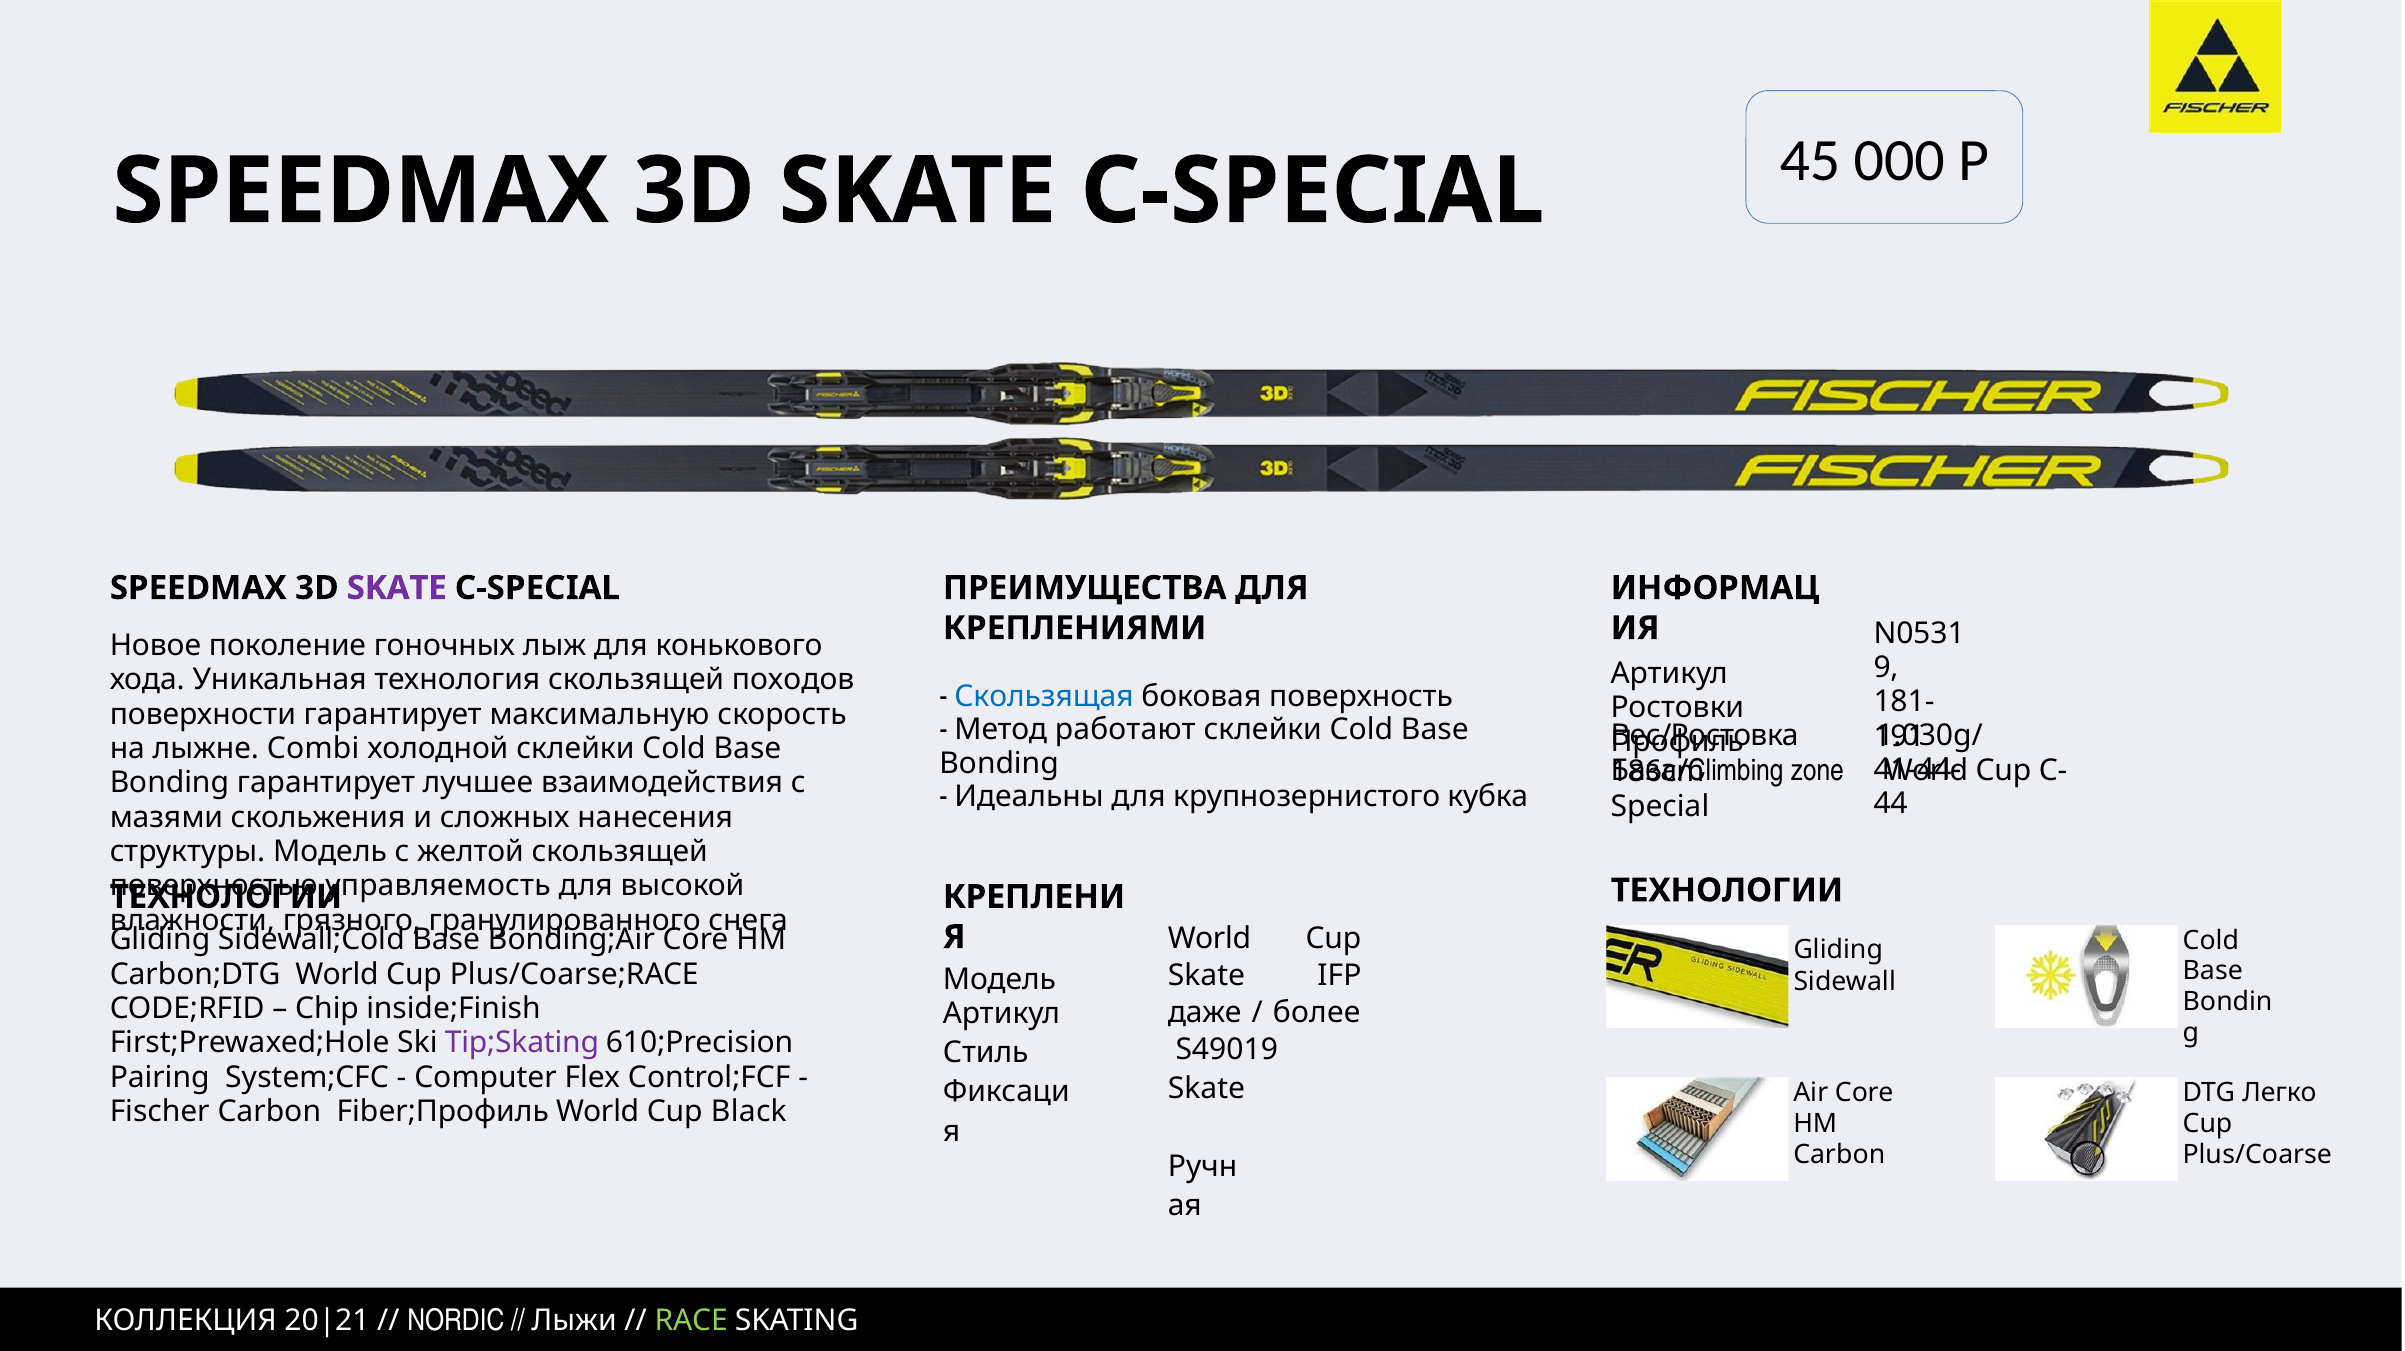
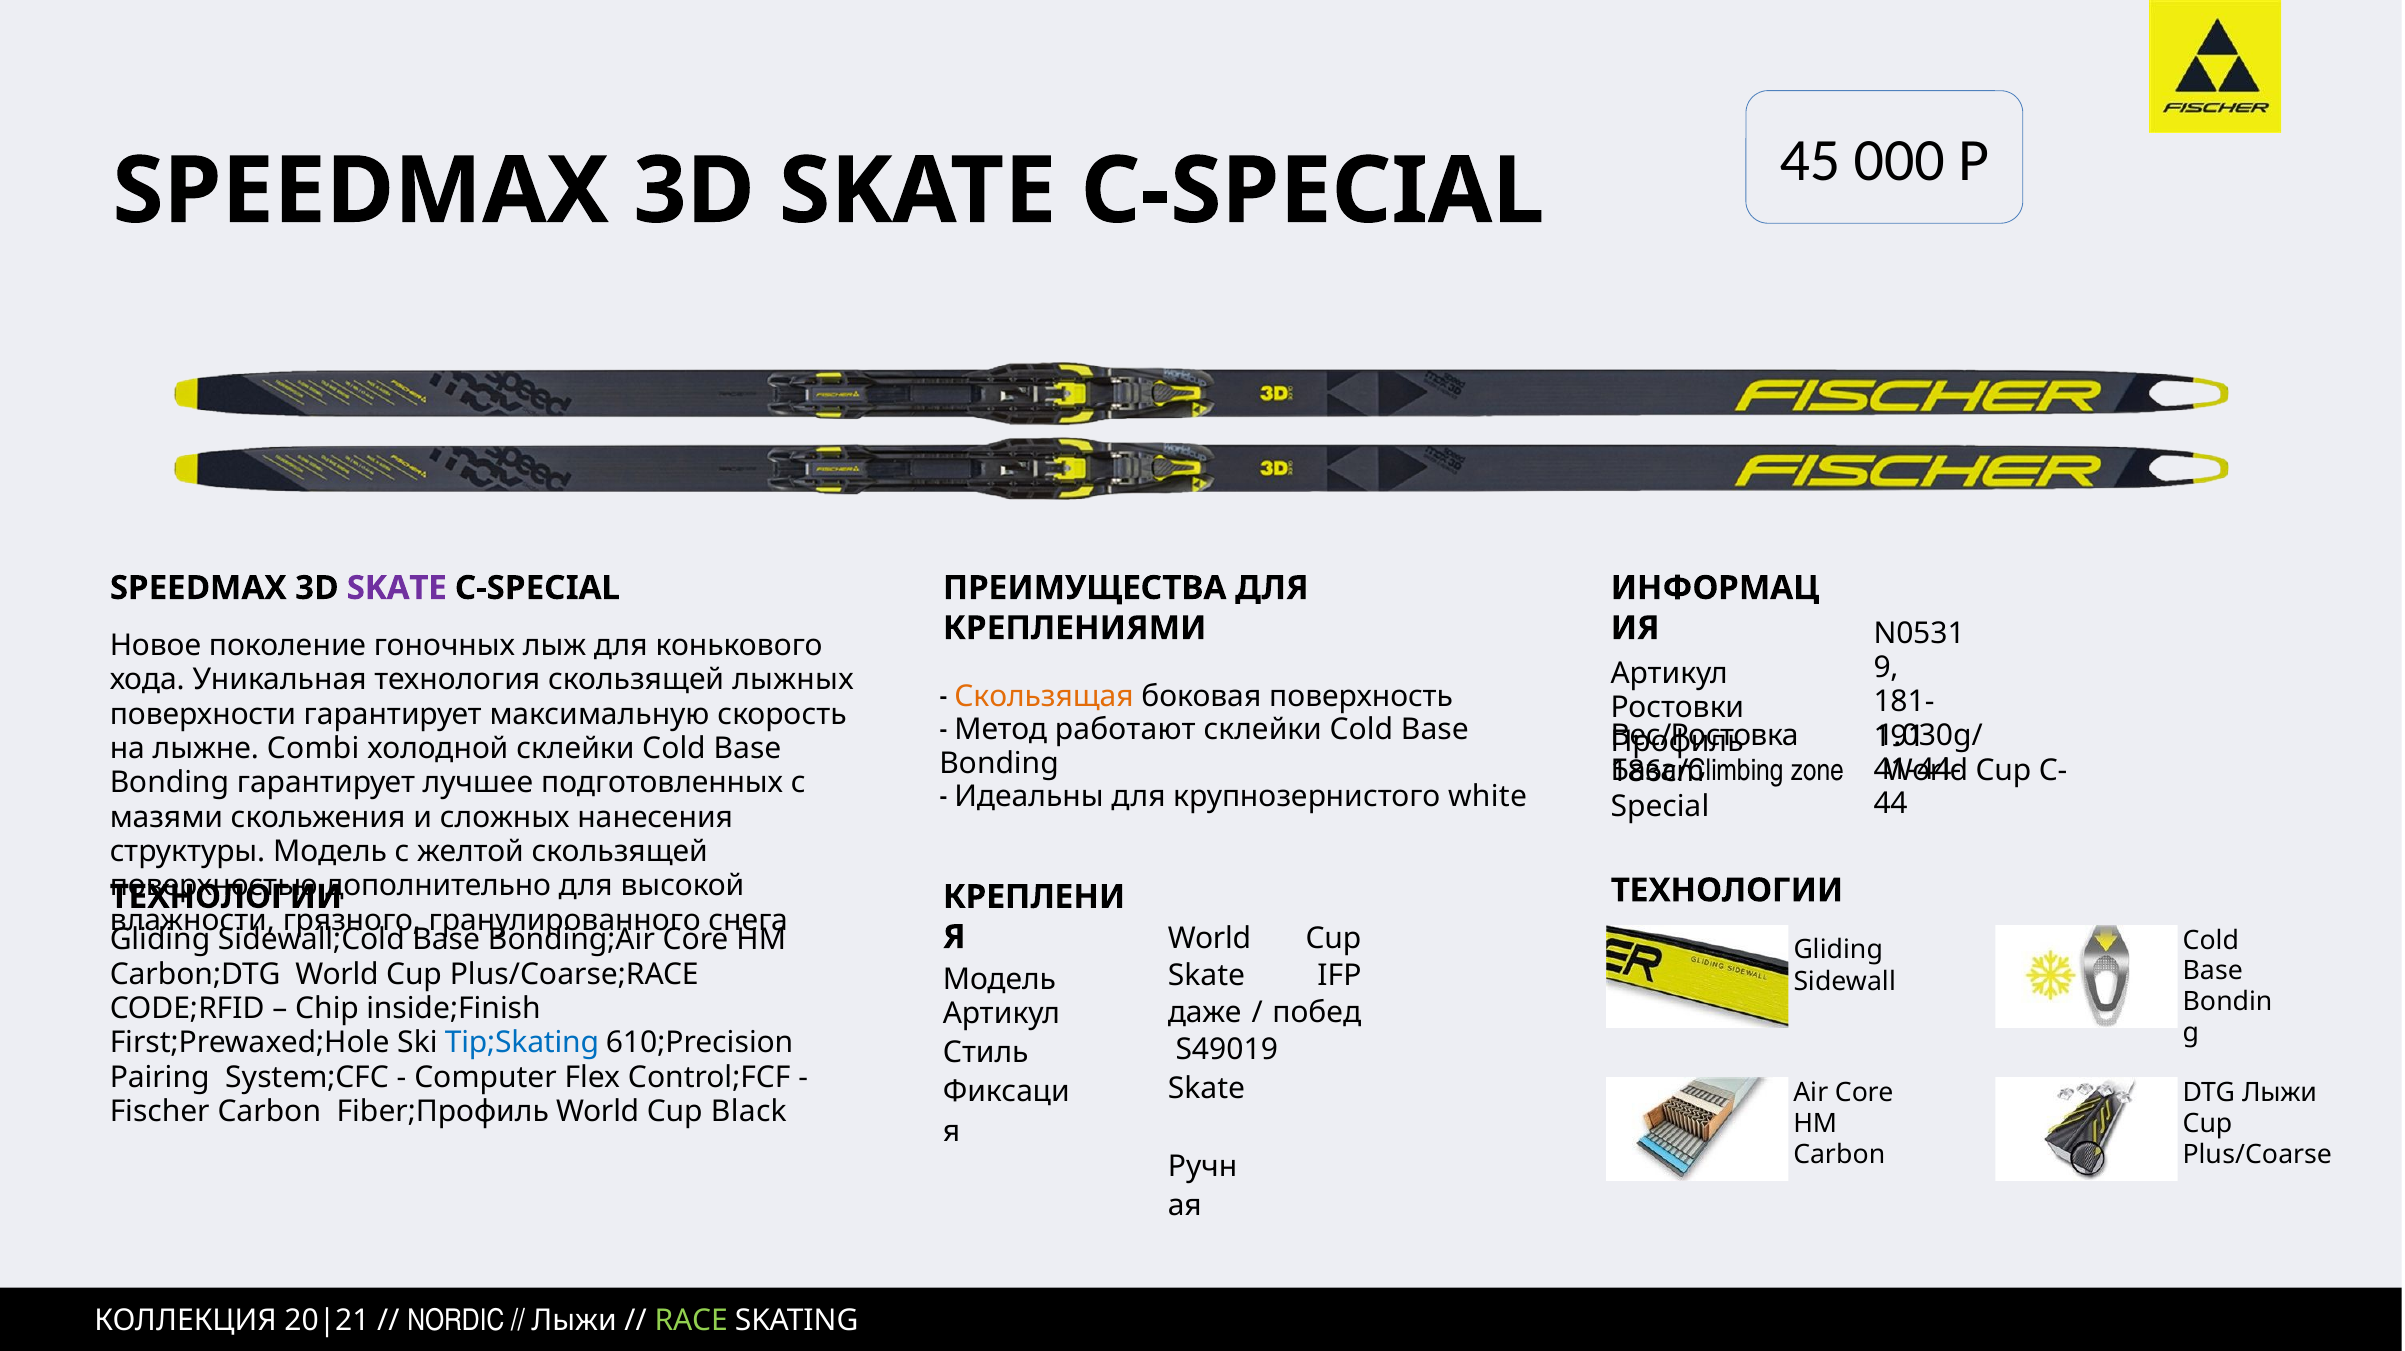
походов: походов -> лыжных
Скользящая colour: blue -> orange
взаимодействия: взаимодействия -> подготовленных
кубка: кубка -> white
управляемость: управляемость -> дополнительно
более: более -> побед
Tip;Skating colour: purple -> blue
DTG Легко: Легко -> Лыжи
